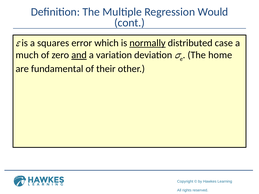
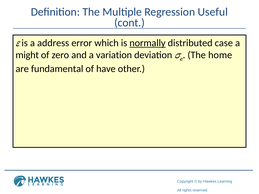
Would: Would -> Useful
squares: squares -> address
much: much -> might
and underline: present -> none
their: their -> have
